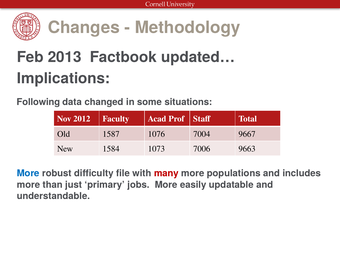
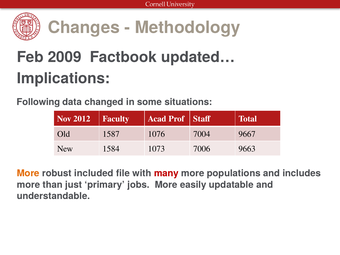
2013: 2013 -> 2009
More at (28, 173) colour: blue -> orange
difficulty: difficulty -> included
